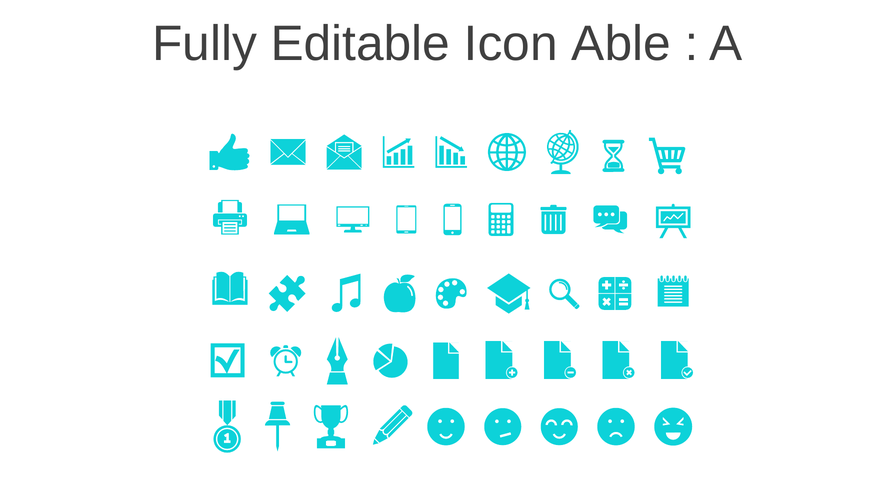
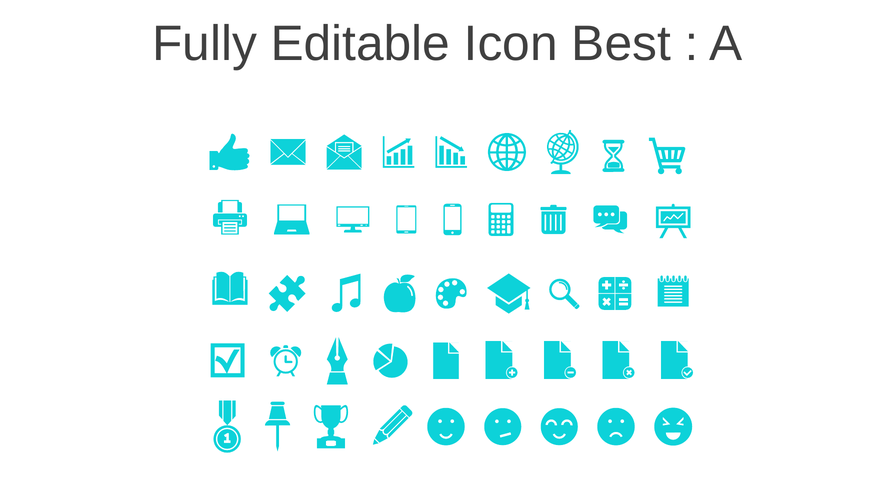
Able: Able -> Best
